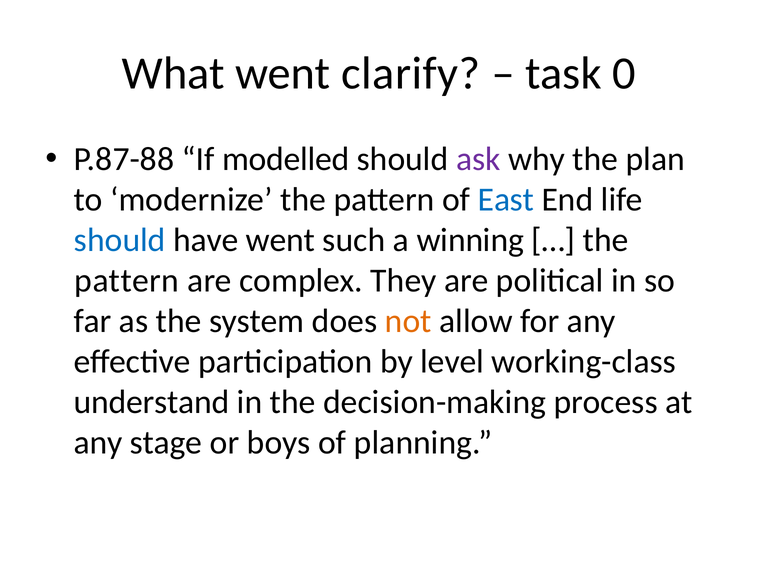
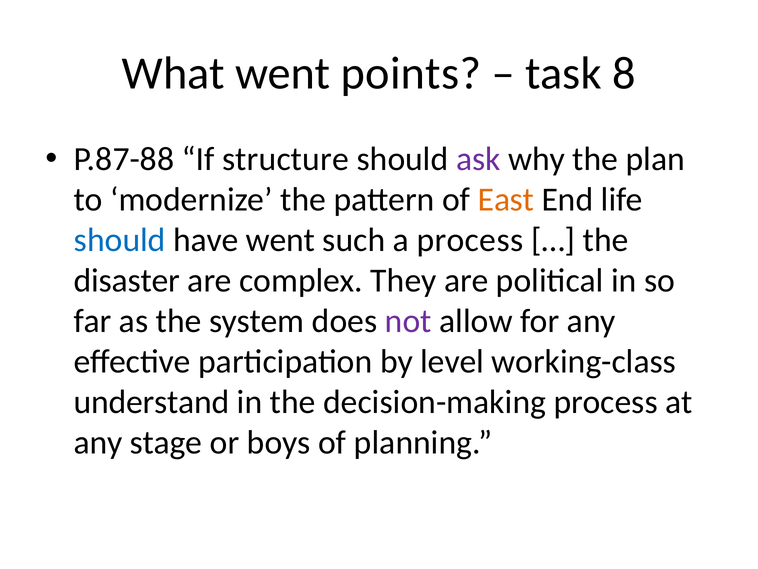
clarify: clarify -> points
0: 0 -> 8
modelled: modelled -> structure
East colour: blue -> orange
a winning: winning -> process
pattern at (127, 280): pattern -> disaster
not colour: orange -> purple
